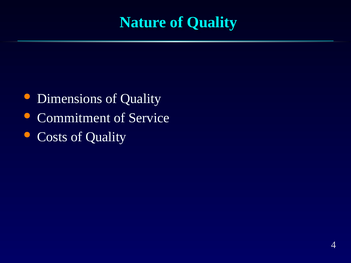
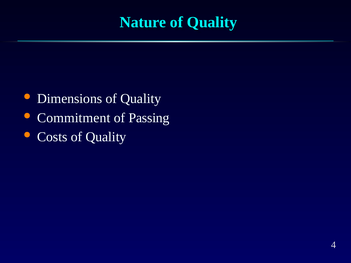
Service: Service -> Passing
